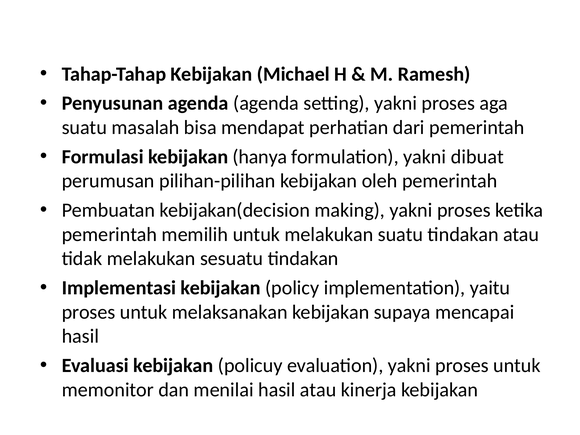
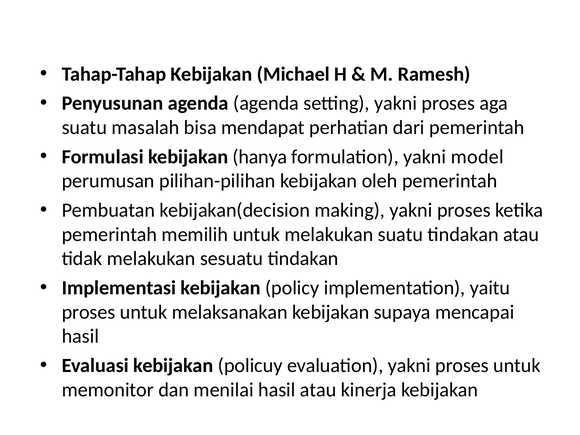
dibuat: dibuat -> model
